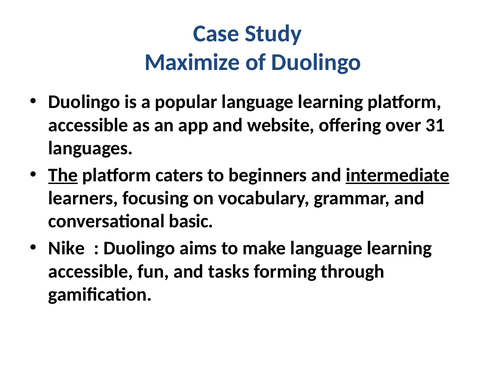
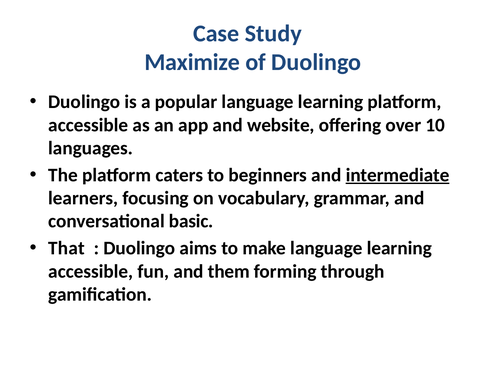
31: 31 -> 10
The underline: present -> none
Nike: Nike -> That
tasks: tasks -> them
